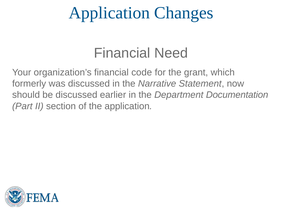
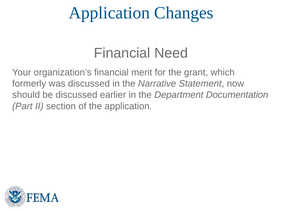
code: code -> merit
